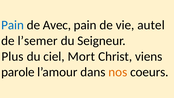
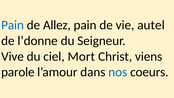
Avec: Avec -> Allez
l’semer: l’semer -> l’donne
Plus: Plus -> Vive
nos colour: orange -> blue
